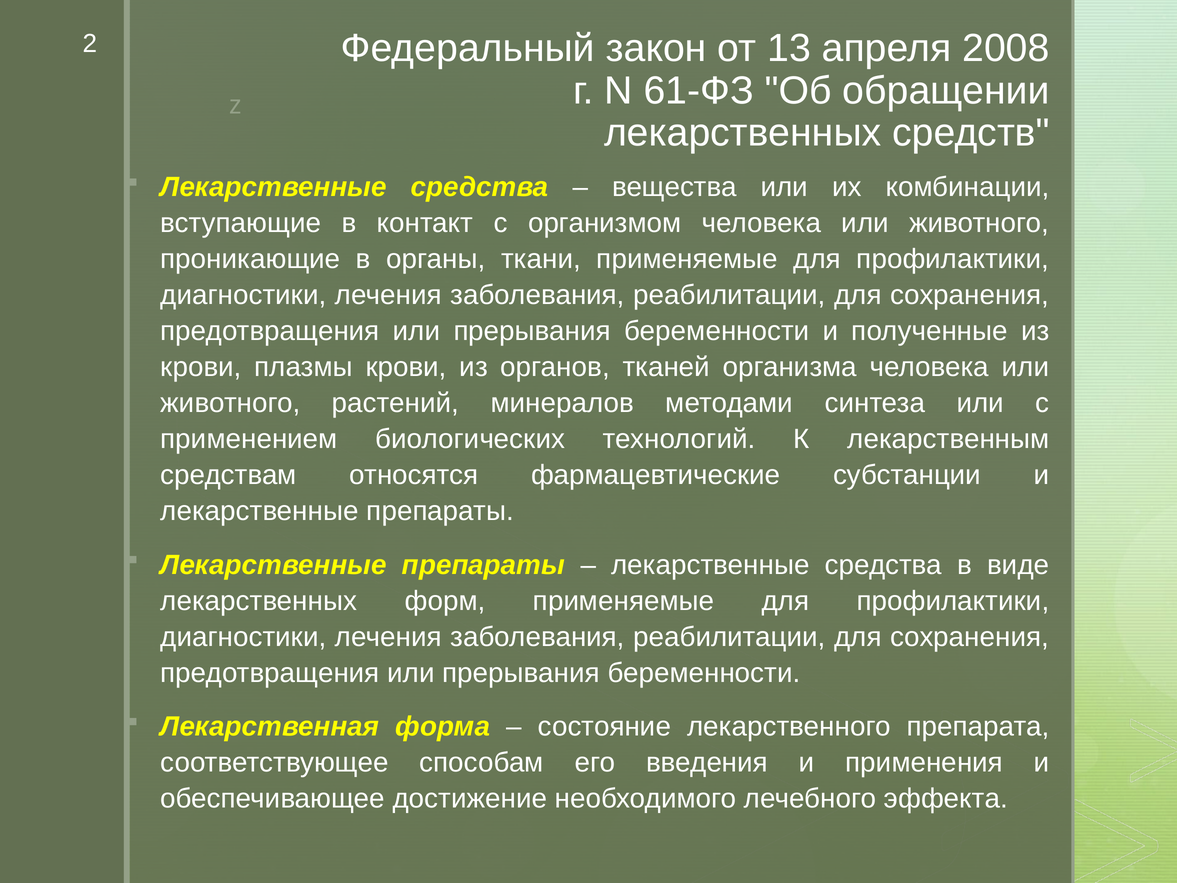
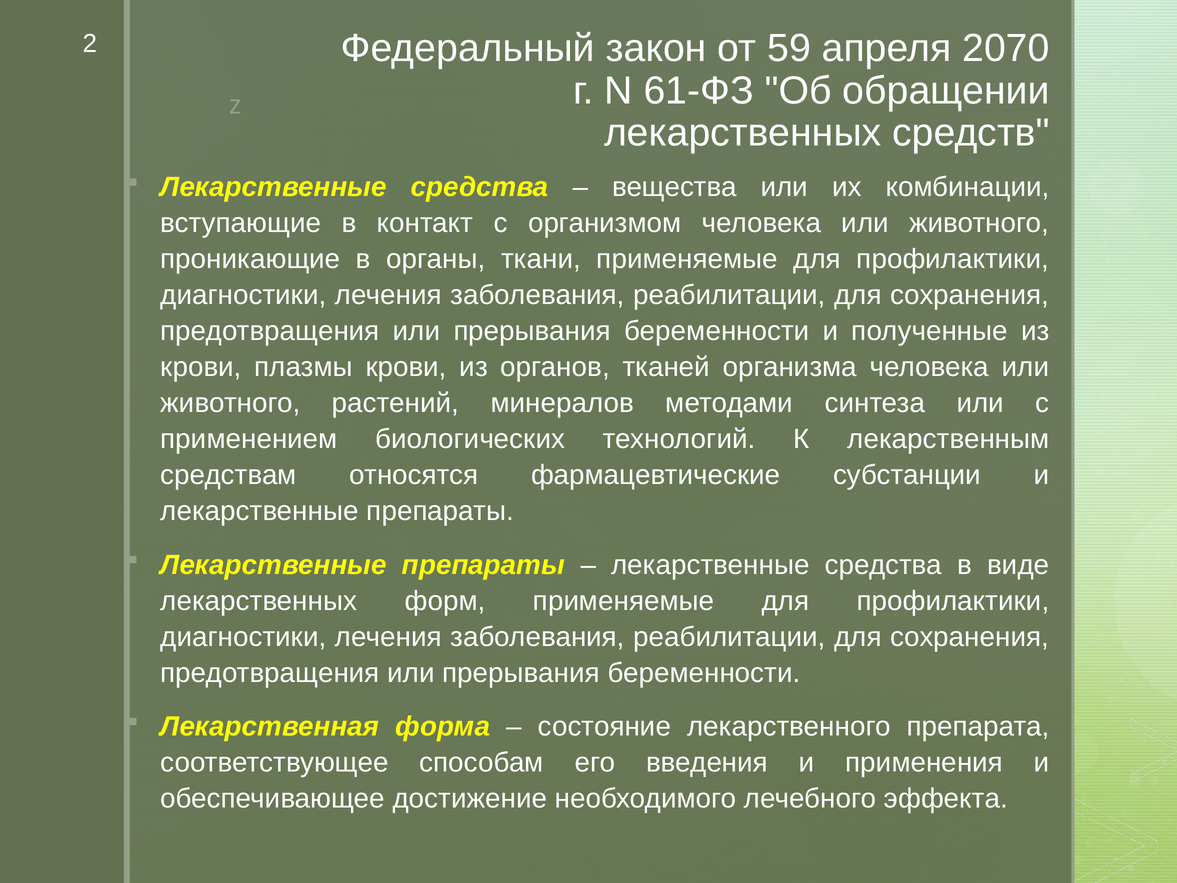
13: 13 -> 59
2008: 2008 -> 2070
